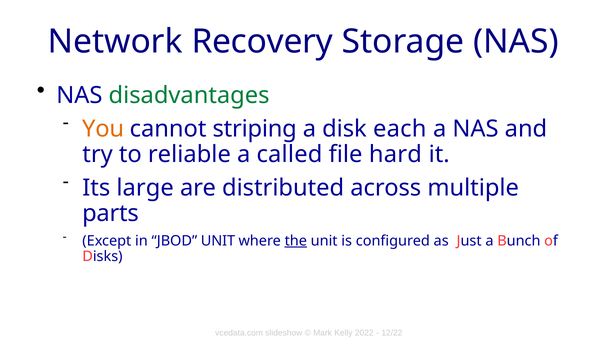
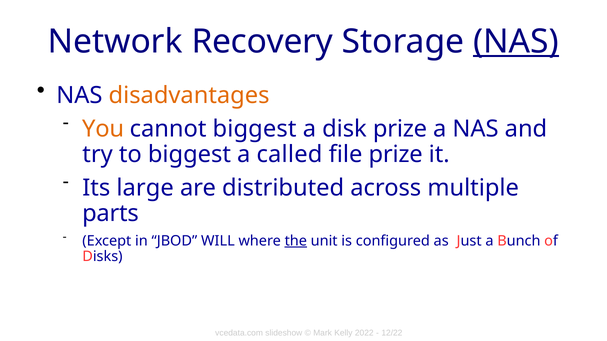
NAS at (516, 42) underline: none -> present
disadvantages colour: green -> orange
cannot striping: striping -> biggest
disk each: each -> prize
to reliable: reliable -> biggest
file hard: hard -> prize
JBOD UNIT: UNIT -> WILL
